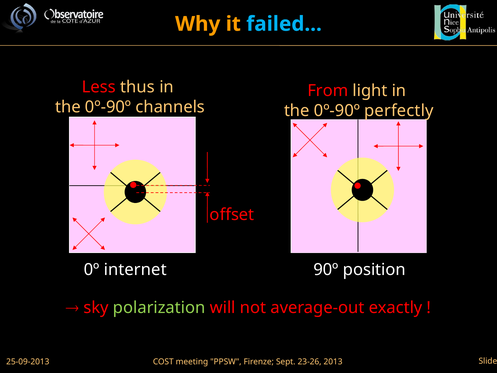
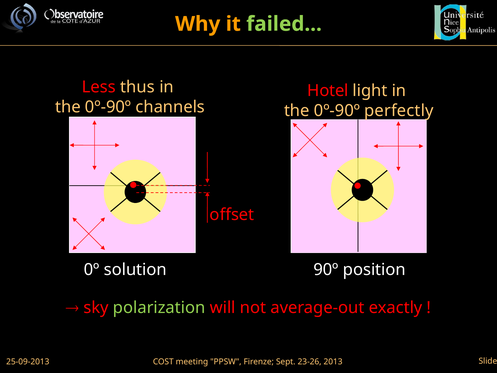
failed colour: light blue -> light green
From: From -> Hotel
internet: internet -> solution
